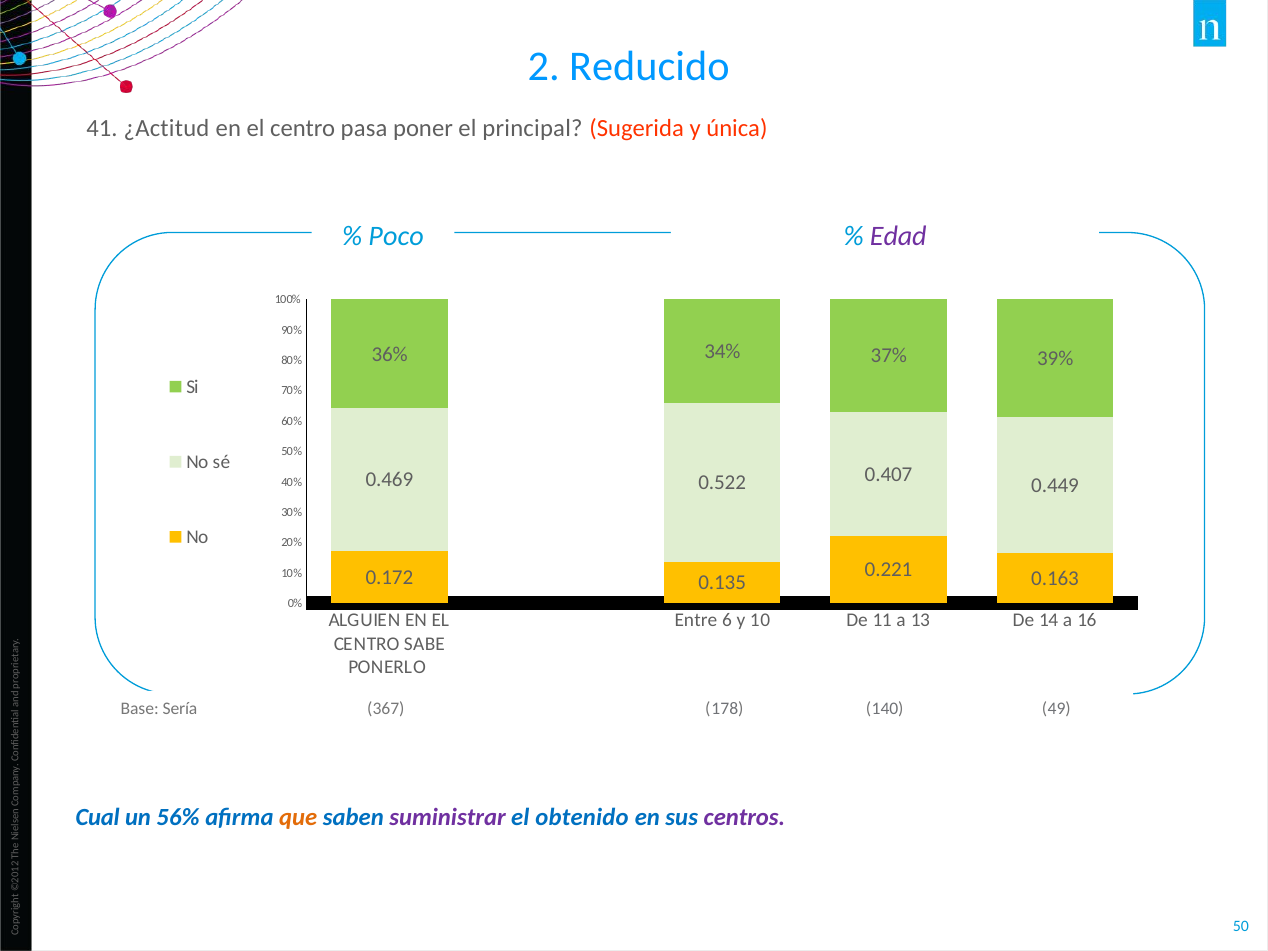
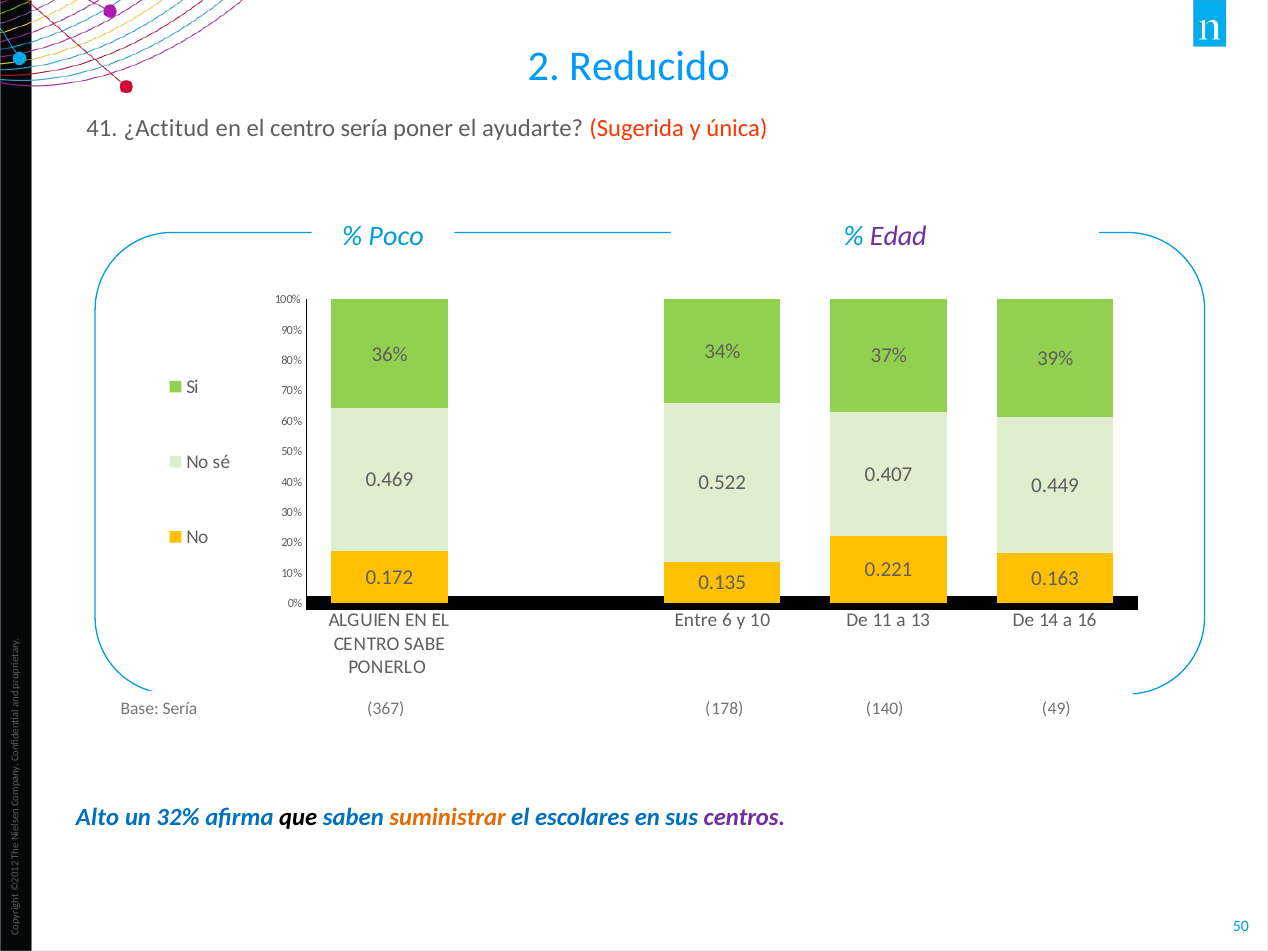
centro pasa: pasa -> sería
principal: principal -> ayudarte
Cual: Cual -> Alto
56%: 56% -> 32%
que colour: orange -> black
suministrar colour: purple -> orange
obtenido: obtenido -> escolares
